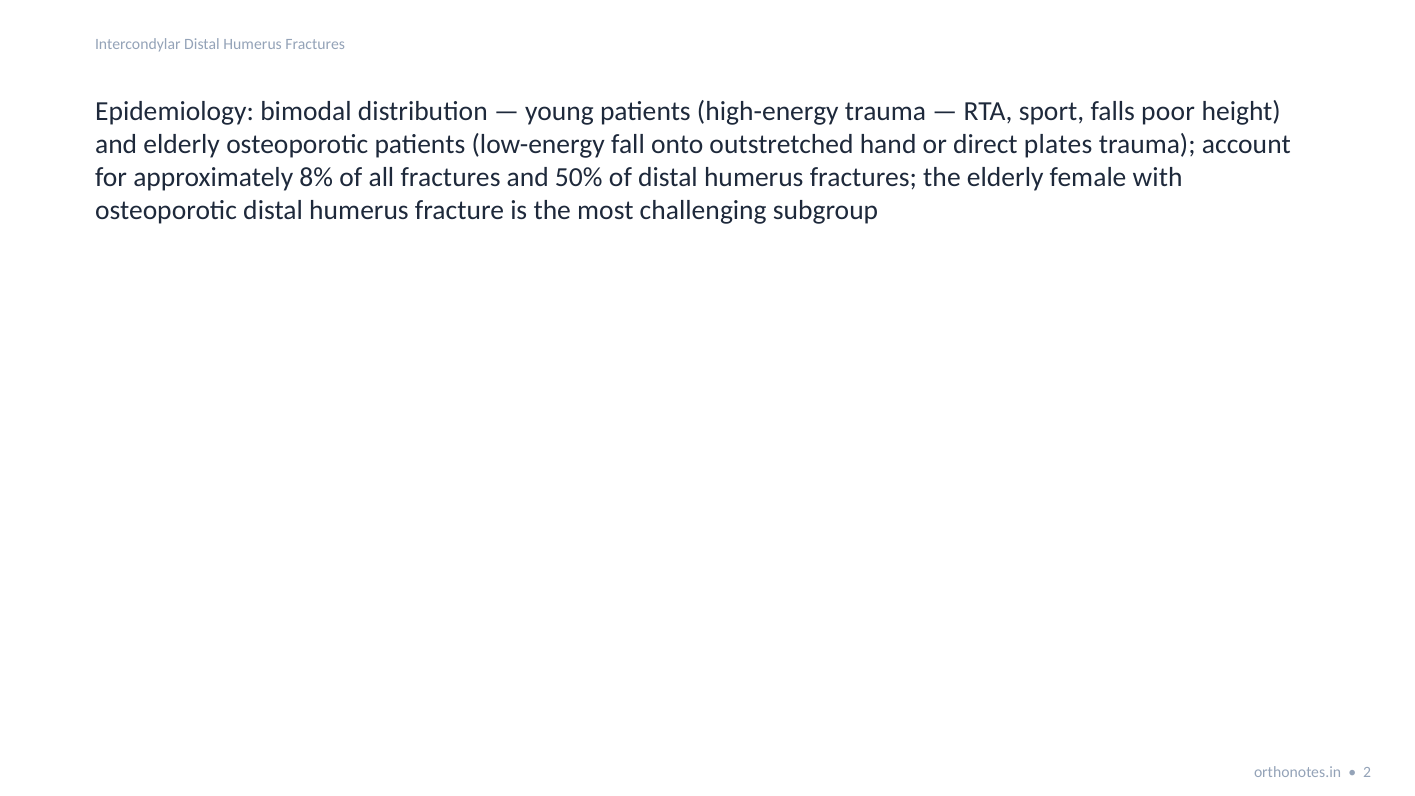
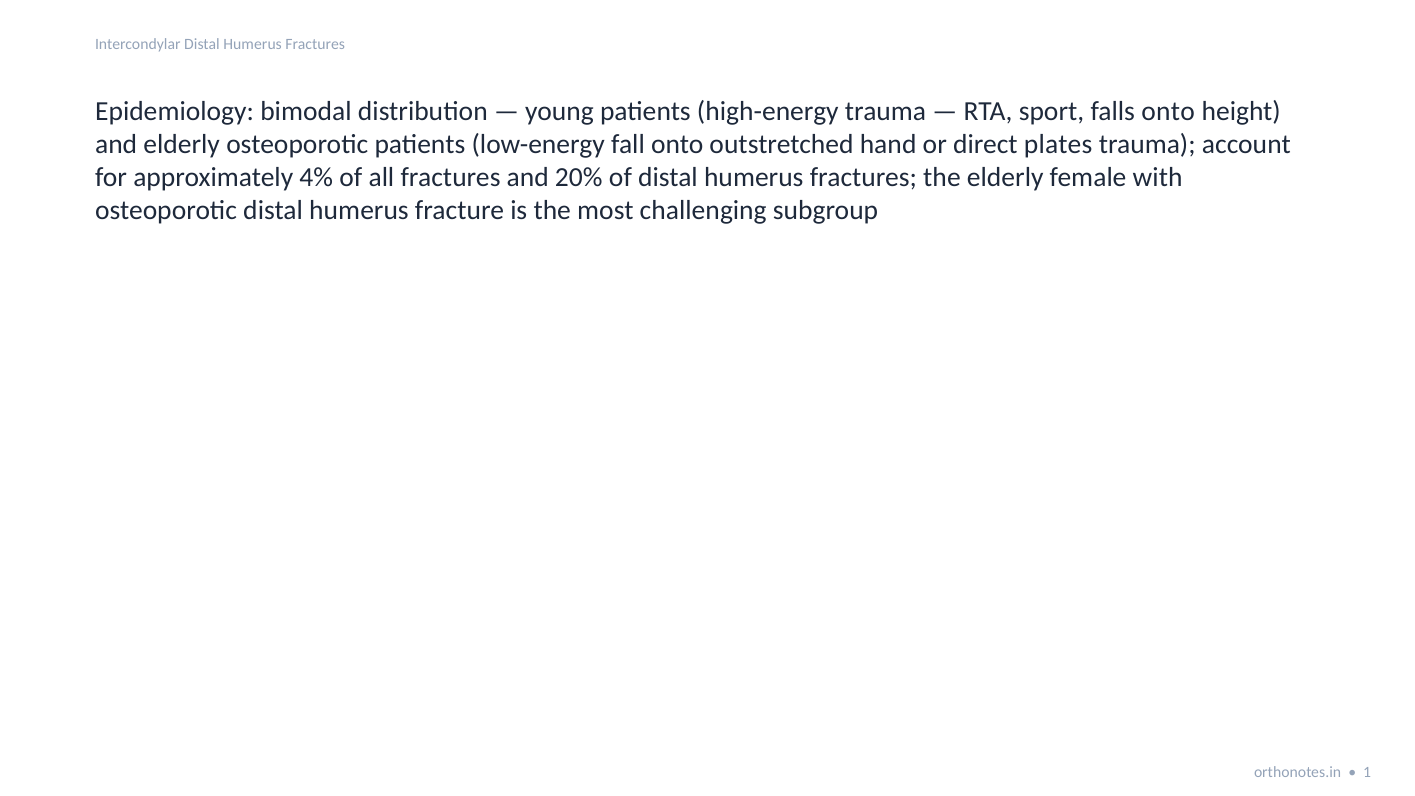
falls poor: poor -> onto
8%: 8% -> 4%
50%: 50% -> 20%
2: 2 -> 1
